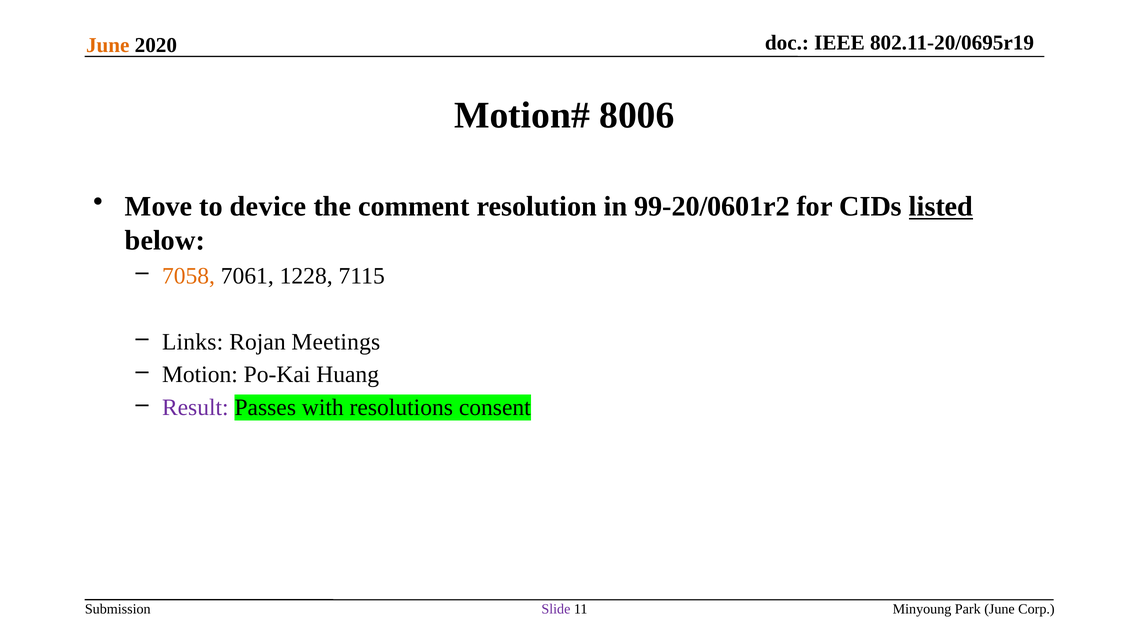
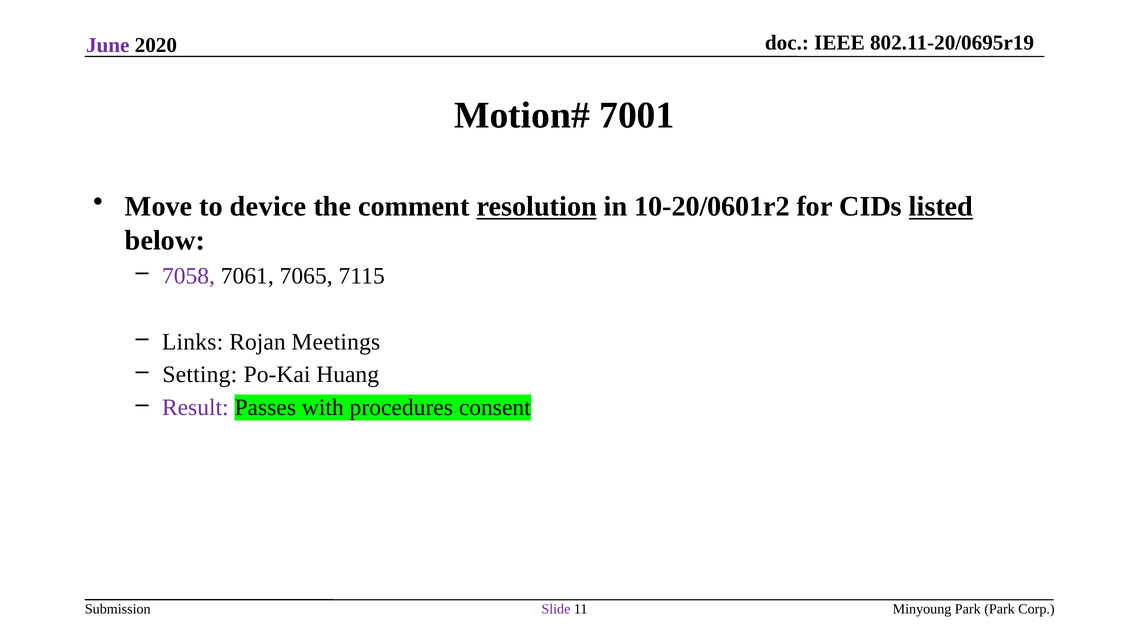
June at (108, 45) colour: orange -> purple
8006: 8006 -> 7001
resolution underline: none -> present
99-20/0601r2: 99-20/0601r2 -> 10-20/0601r2
7058 colour: orange -> purple
1228: 1228 -> 7065
Motion: Motion -> Setting
resolutions: resolutions -> procedures
Park June: June -> Park
